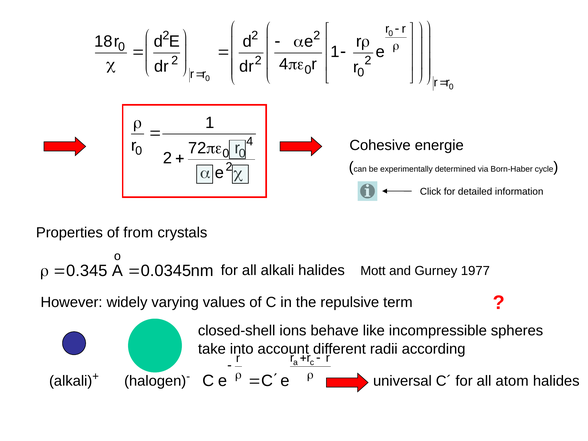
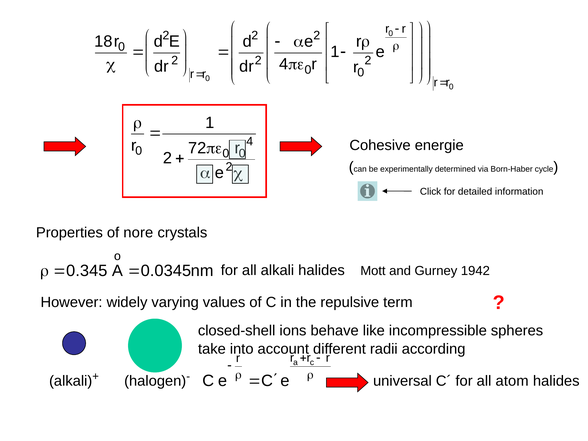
from: from -> nore
1977: 1977 -> 1942
